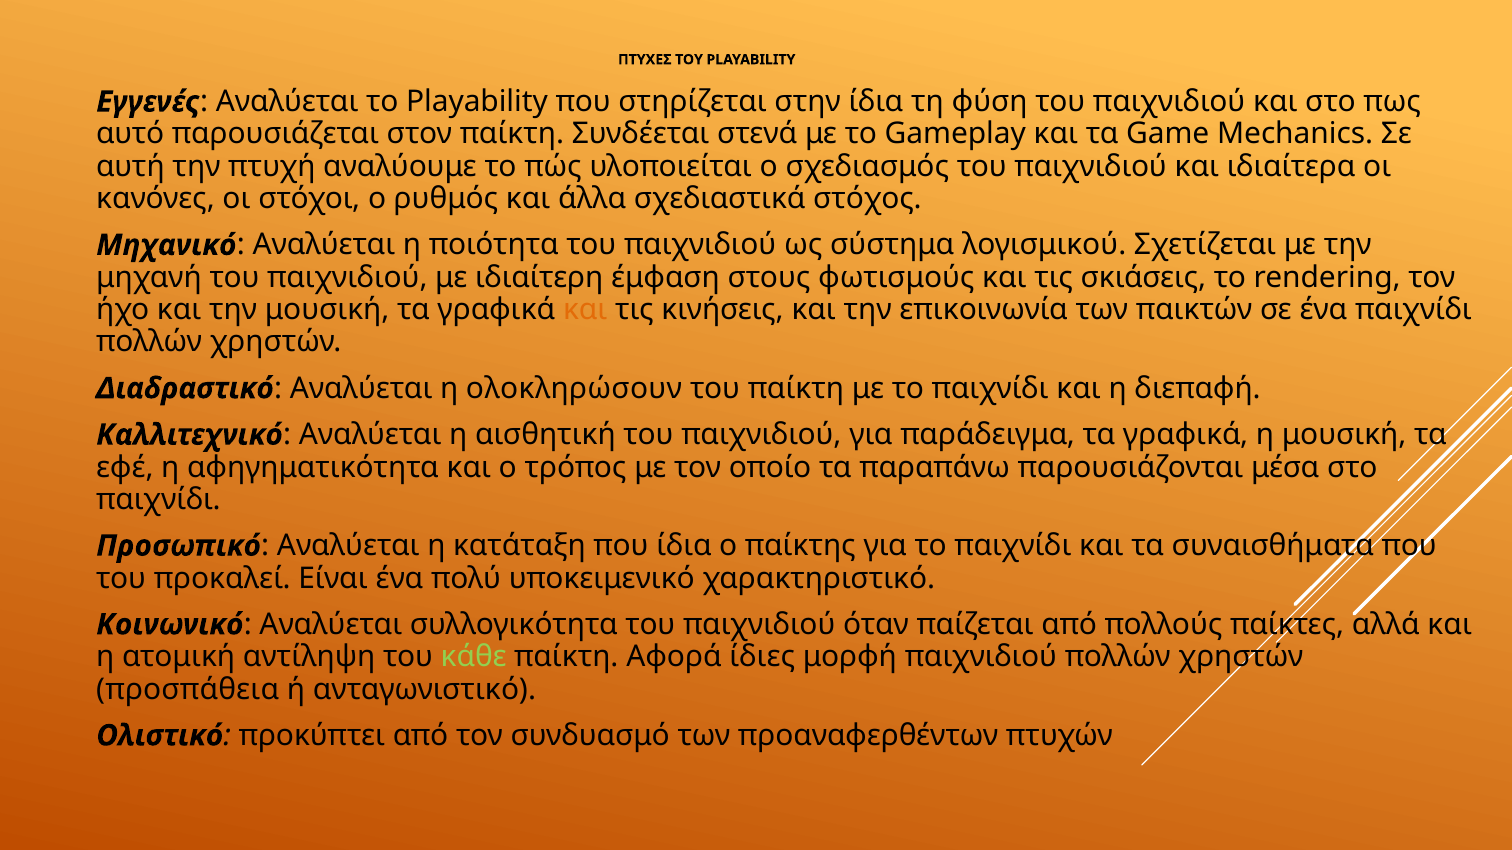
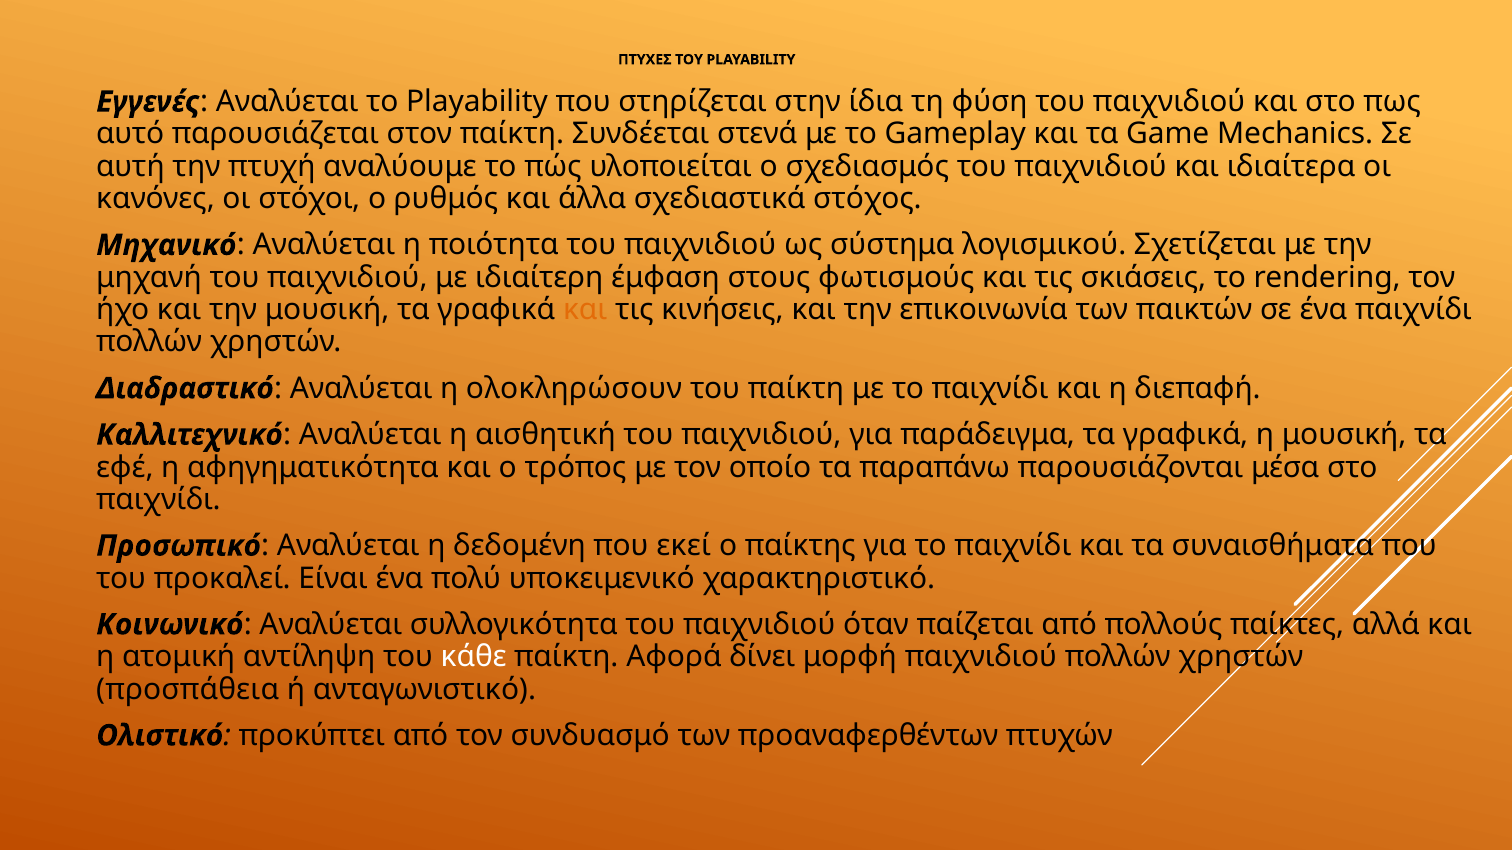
κατάταξη: κατάταξη -> δεδομένη
που ίδια: ίδια -> εκεί
κάθε colour: light green -> white
ίδιες: ίδιες -> δίνει
